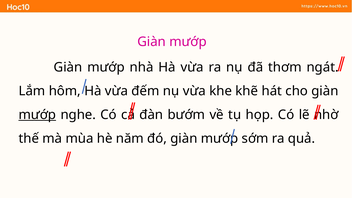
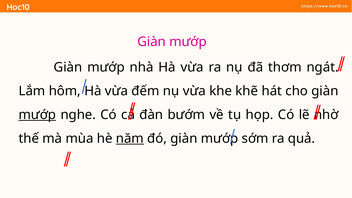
năm underline: none -> present
